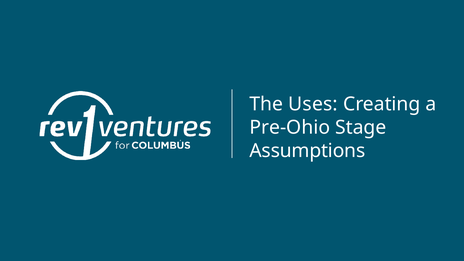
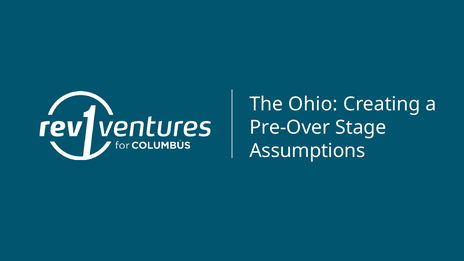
Uses: Uses -> Ohio
Pre-Ohio: Pre-Ohio -> Pre-Over
